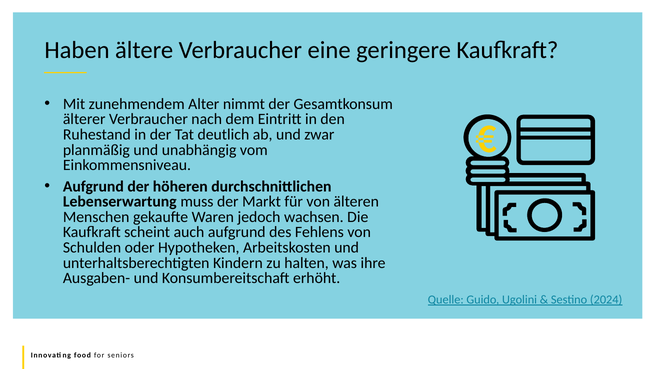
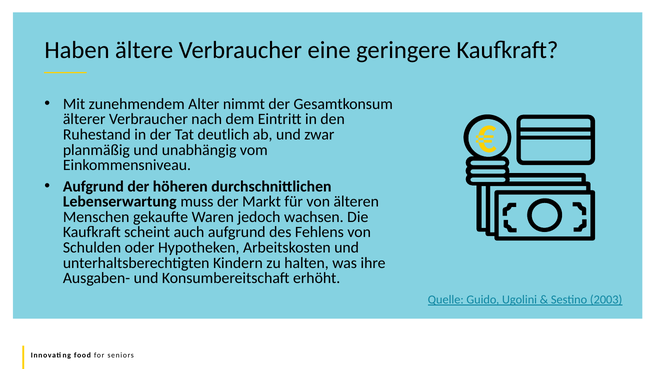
2024: 2024 -> 2003
